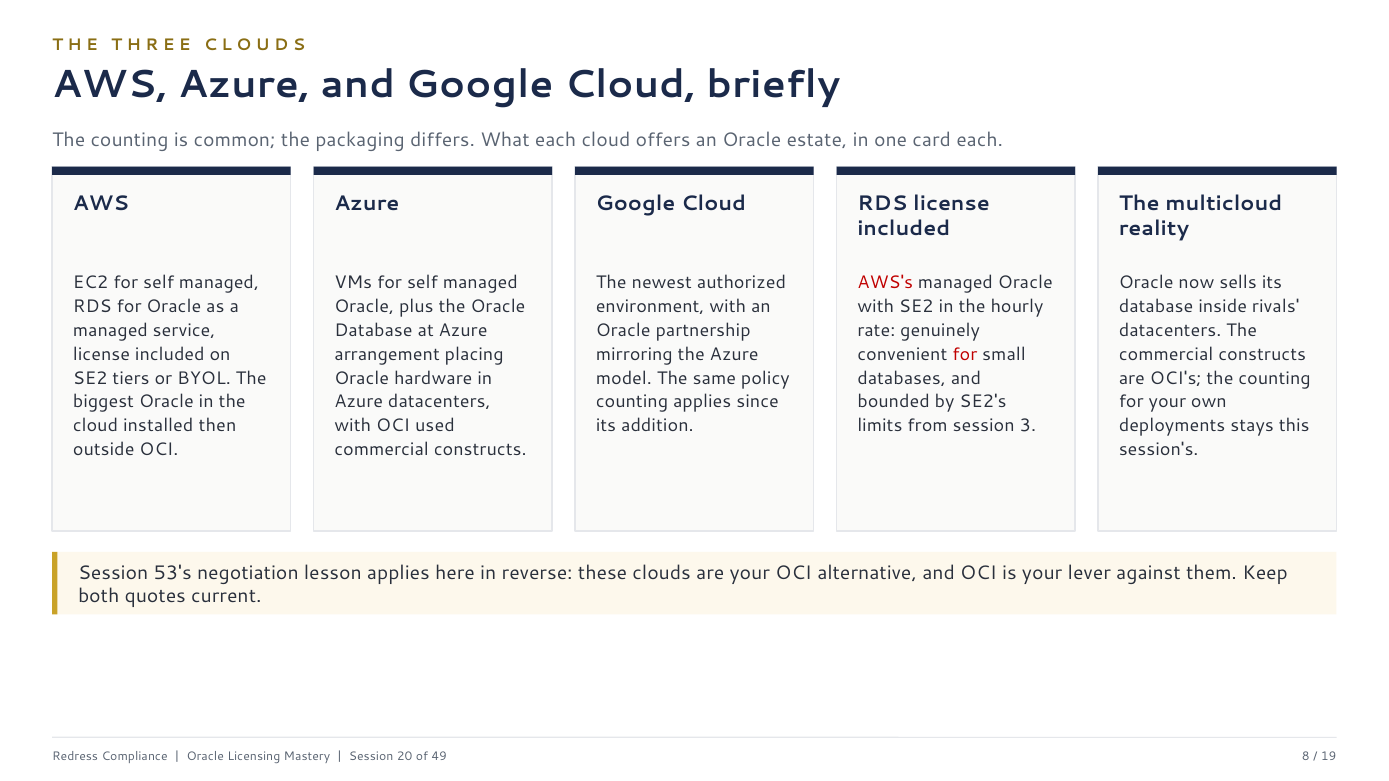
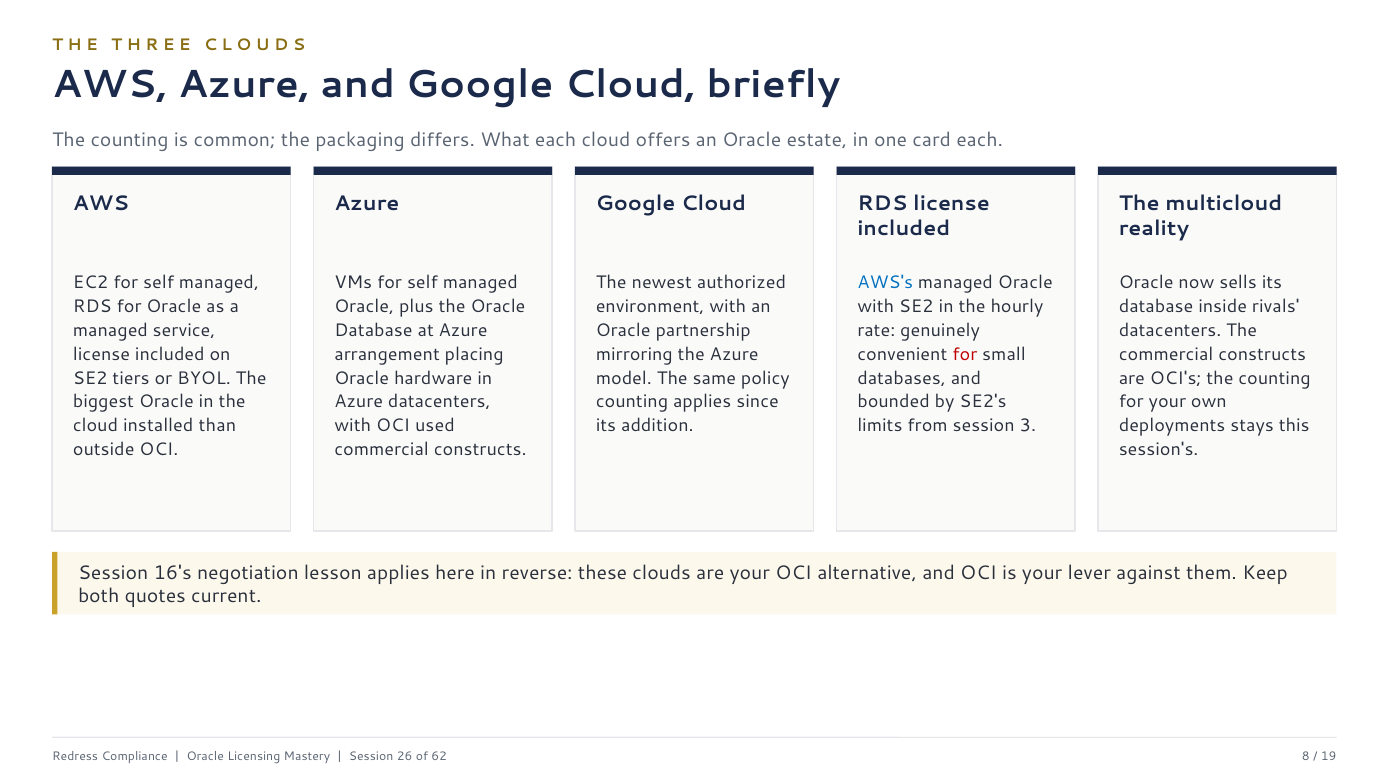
AWS's colour: red -> blue
then: then -> than
53's: 53's -> 16's
20: 20 -> 26
49: 49 -> 62
